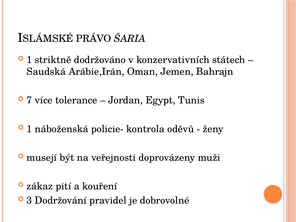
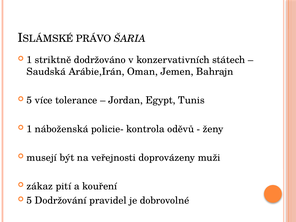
7 at (29, 100): 7 -> 5
3 at (29, 201): 3 -> 5
